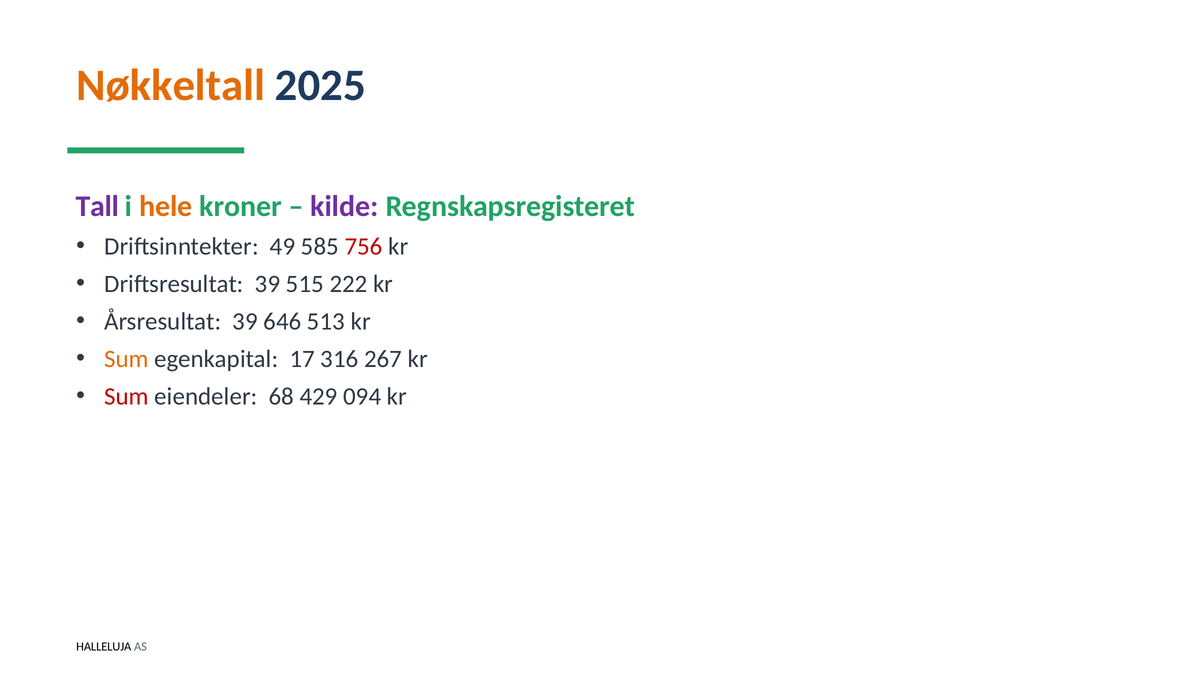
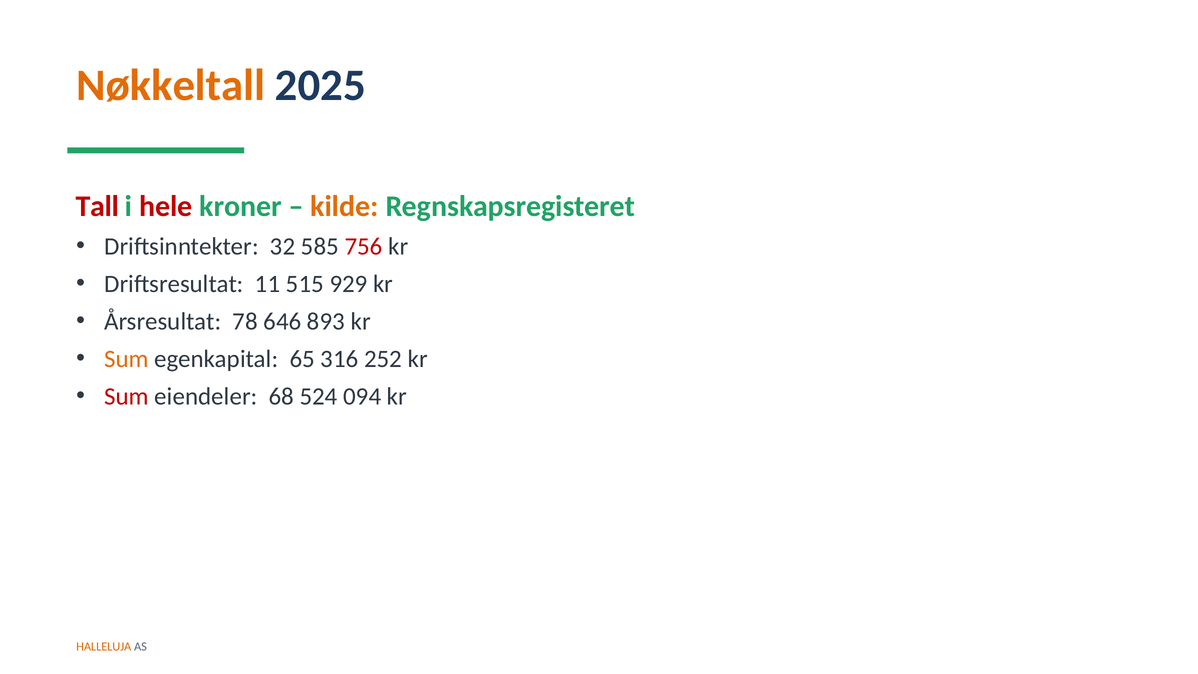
Tall colour: purple -> red
hele colour: orange -> red
kilde colour: purple -> orange
49: 49 -> 32
Driftsresultat 39: 39 -> 11
222: 222 -> 929
Årsresultat 39: 39 -> 78
513: 513 -> 893
17: 17 -> 65
267: 267 -> 252
429: 429 -> 524
HALLELUJA colour: black -> orange
